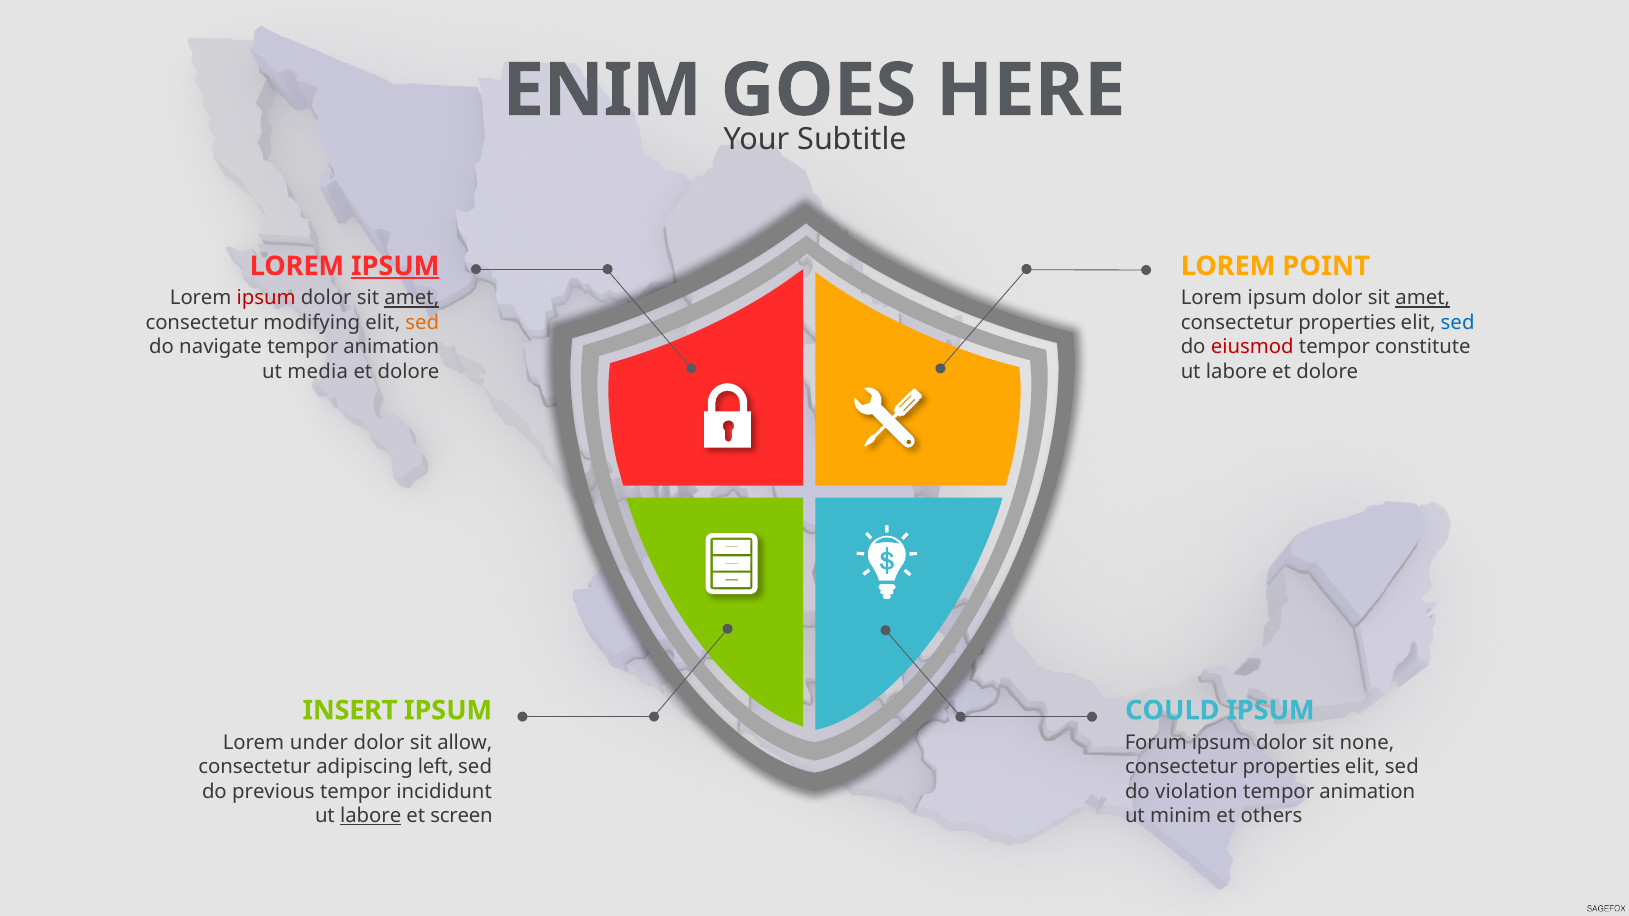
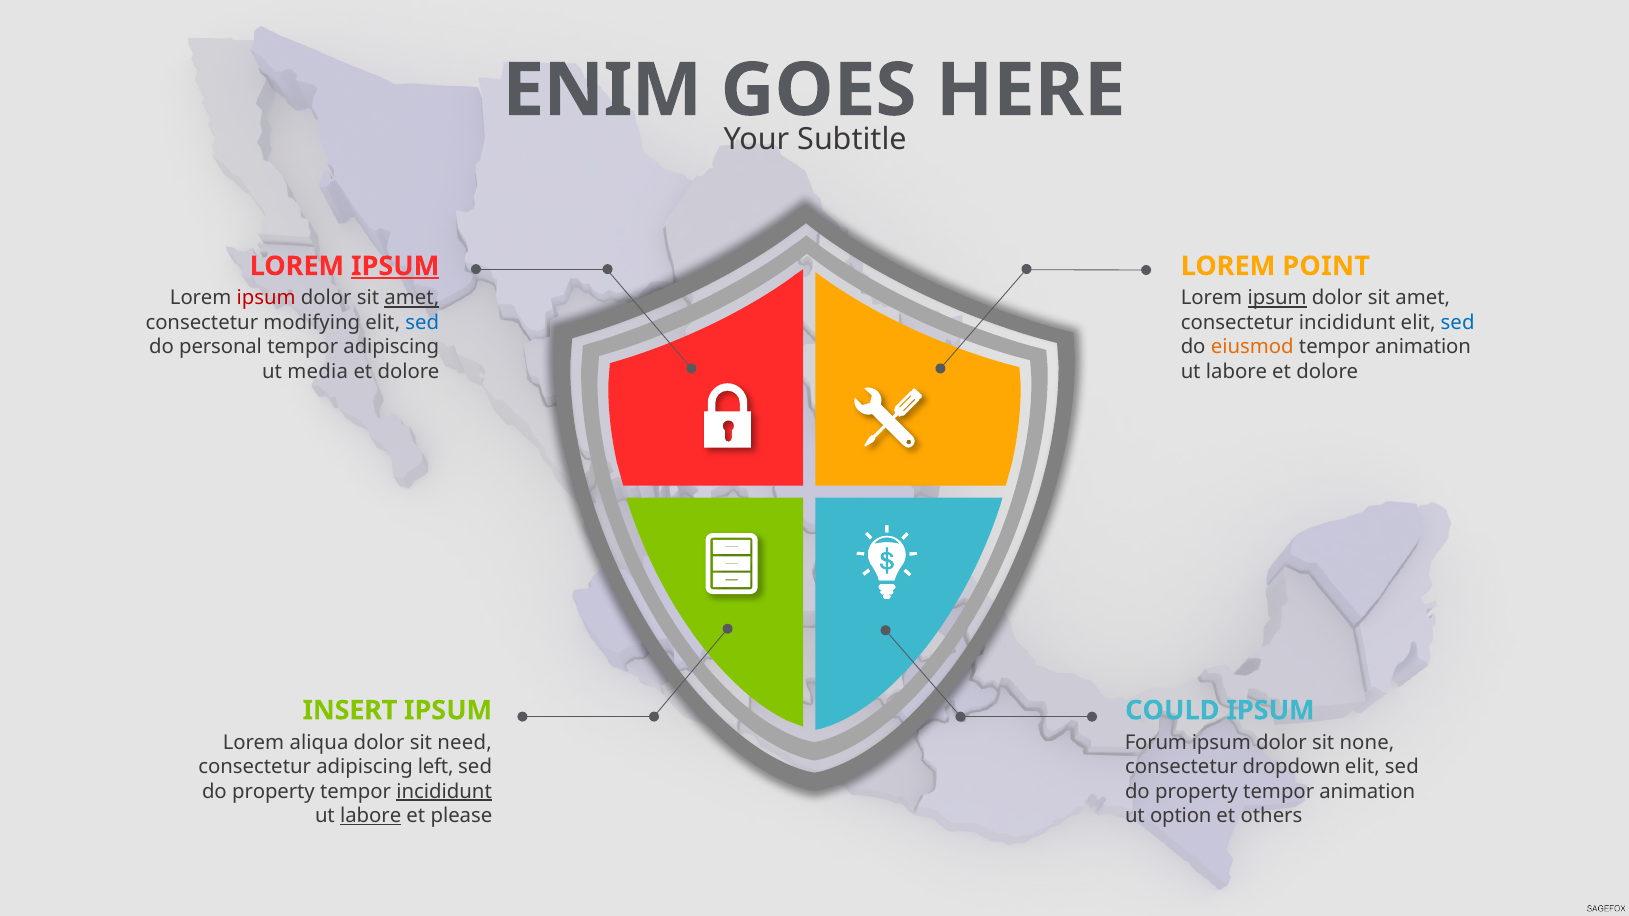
ipsum at (1277, 298) underline: none -> present
amet at (1423, 298) underline: present -> none
sed at (422, 323) colour: orange -> blue
properties at (1347, 323): properties -> incididunt
navigate: navigate -> personal
animation at (391, 347): animation -> adipiscing
eiusmod colour: red -> orange
constitute at (1423, 347): constitute -> animation
under: under -> aliqua
allow: allow -> need
properties at (1291, 767): properties -> dropdown
previous at (273, 792): previous -> property
incididunt at (444, 792) underline: none -> present
violation at (1196, 792): violation -> property
screen: screen -> please
minim: minim -> option
